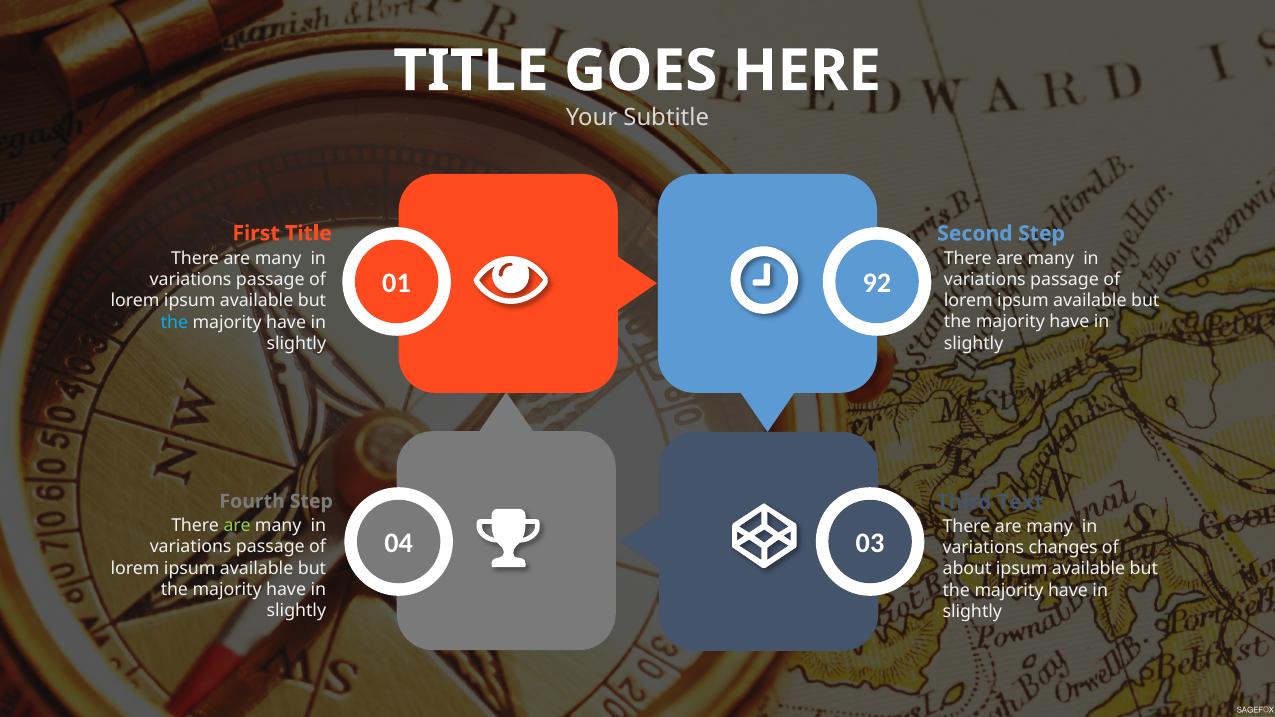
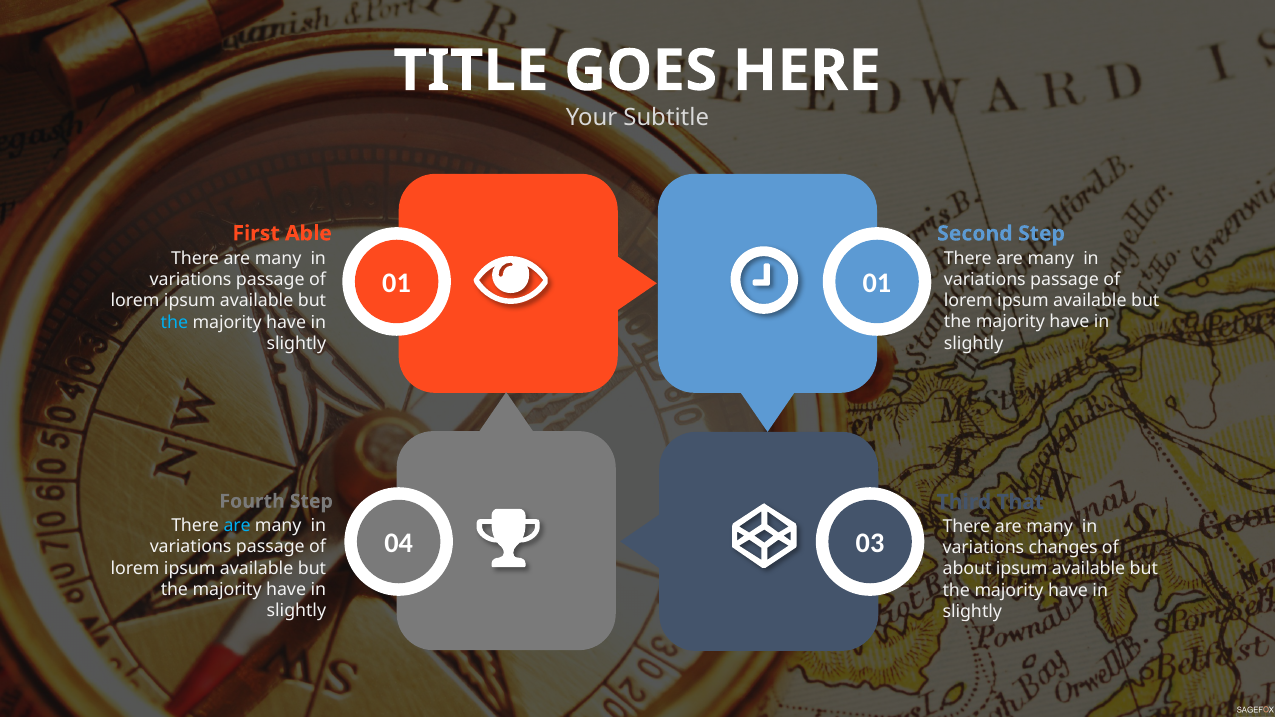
First Title: Title -> Able
01 92: 92 -> 01
Text: Text -> That
are at (237, 526) colour: light green -> light blue
